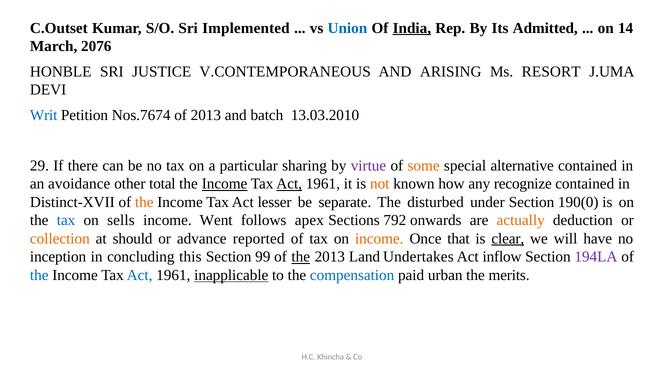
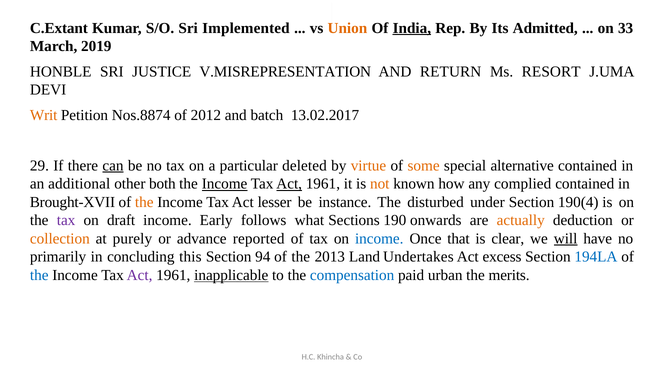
C.Outset: C.Outset -> C.Extant
Union colour: blue -> orange
14: 14 -> 33
2076: 2076 -> 2019
V.CONTEMPORANEOUS: V.CONTEMPORANEOUS -> V.MISREPRESENTATION
ARISING: ARISING -> RETURN
Writ colour: blue -> orange
Nos.7674: Nos.7674 -> Nos.8874
of 2013: 2013 -> 2012
13.03.2010: 13.03.2010 -> 13.02.2017
can underline: none -> present
sharing: sharing -> deleted
virtue colour: purple -> orange
avoidance: avoidance -> additional
total: total -> both
recognize: recognize -> complied
Distinct-XVII: Distinct-XVII -> Brought-XVII
separate: separate -> instance
190(0: 190(0 -> 190(4
tax at (66, 220) colour: blue -> purple
sells: sells -> draft
Went: Went -> Early
apex: apex -> what
792: 792 -> 190
should: should -> purely
income at (379, 238) colour: orange -> blue
clear underline: present -> none
will underline: none -> present
inception: inception -> primarily
99: 99 -> 94
the at (301, 257) underline: present -> none
inflow: inflow -> excess
194LA colour: purple -> blue
Act at (140, 275) colour: blue -> purple
